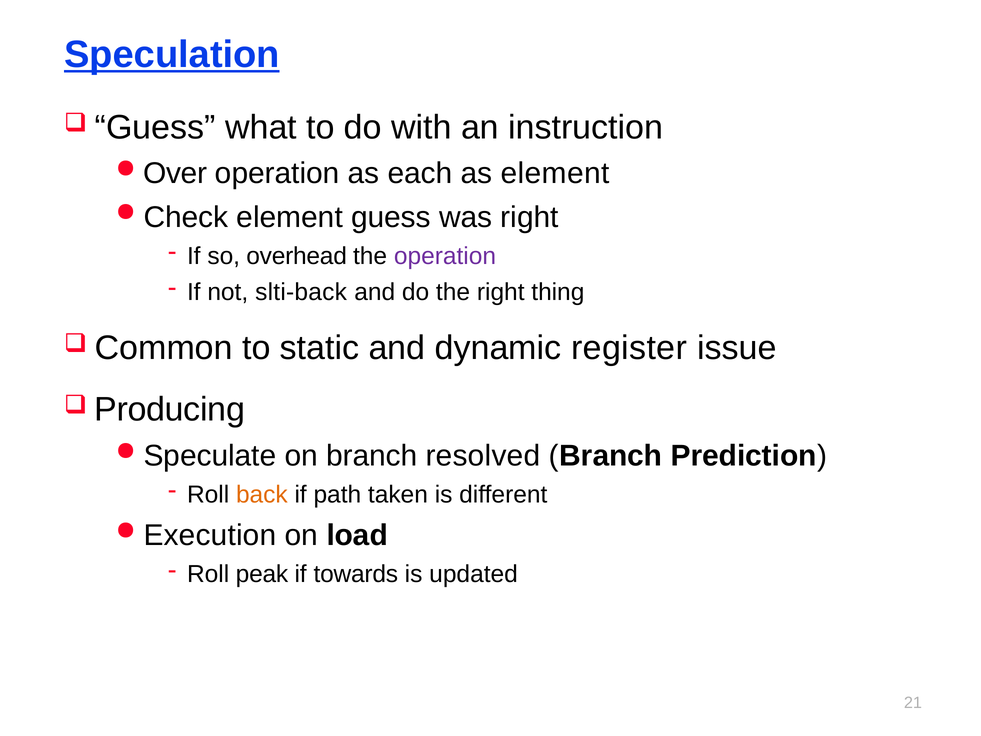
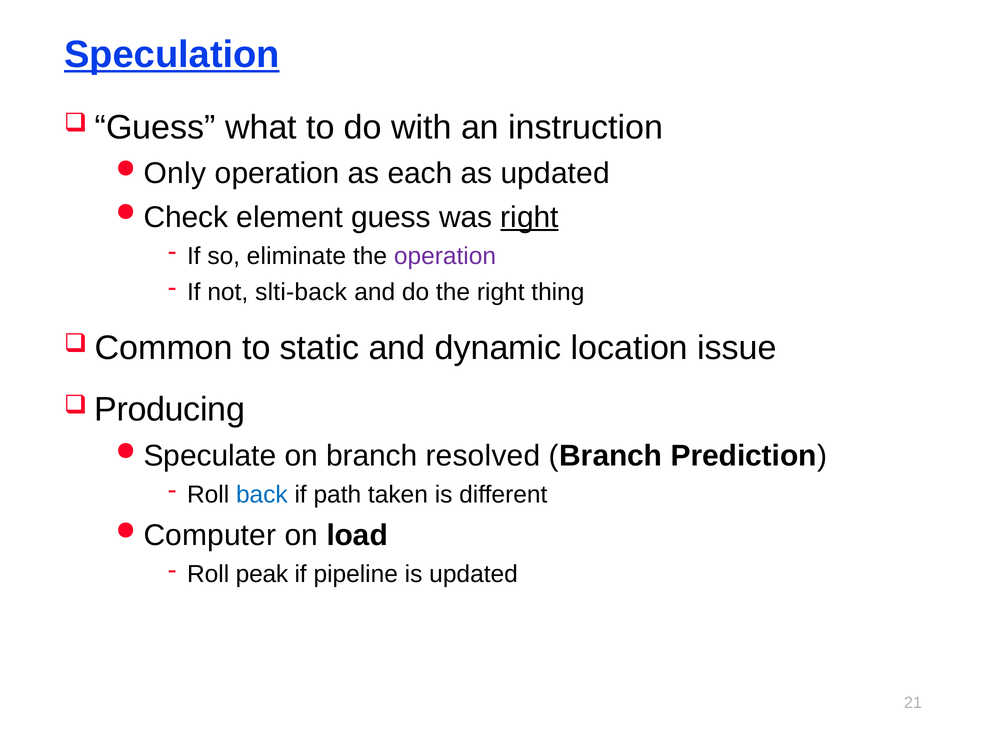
Over: Over -> Only
as element: element -> updated
right at (530, 217) underline: none -> present
overhead: overhead -> eliminate
register: register -> location
back colour: orange -> blue
Execution: Execution -> Computer
towards: towards -> pipeline
